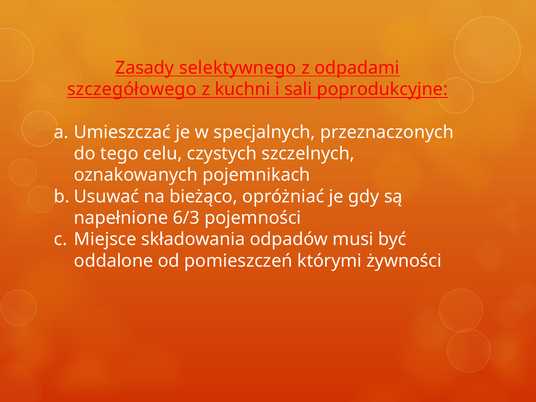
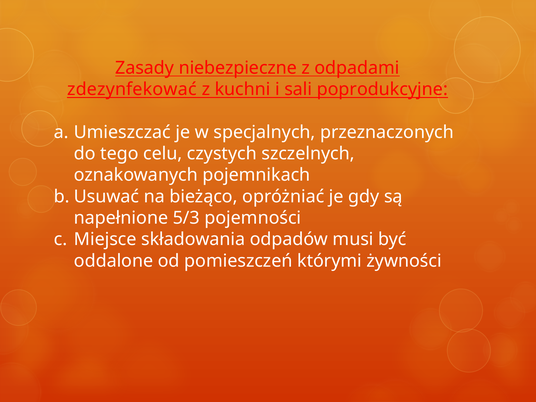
selektywnego: selektywnego -> niebezpieczne
szczegółowego: szczegółowego -> zdezynfekować
6/3: 6/3 -> 5/3
